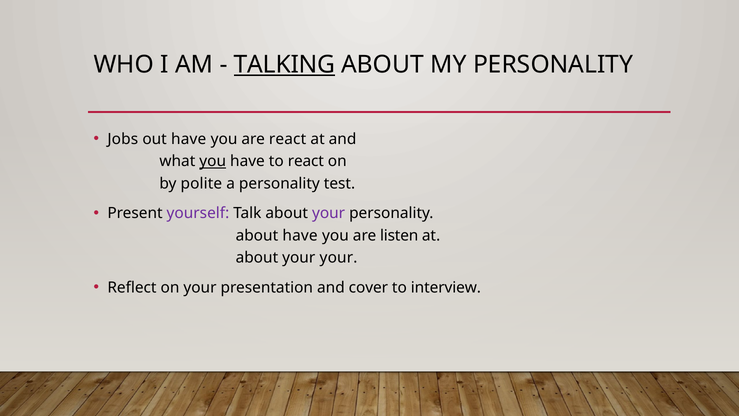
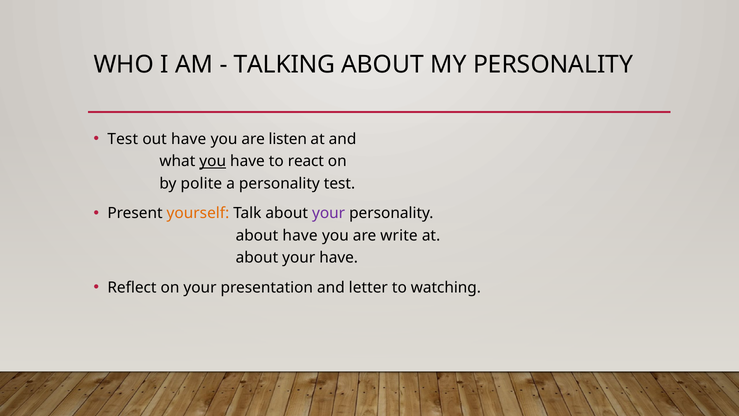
TALKING underline: present -> none
Jobs at (123, 139): Jobs -> Test
are react: react -> listen
yourself colour: purple -> orange
listen: listen -> write
your your: your -> have
cover: cover -> letter
interview: interview -> watching
